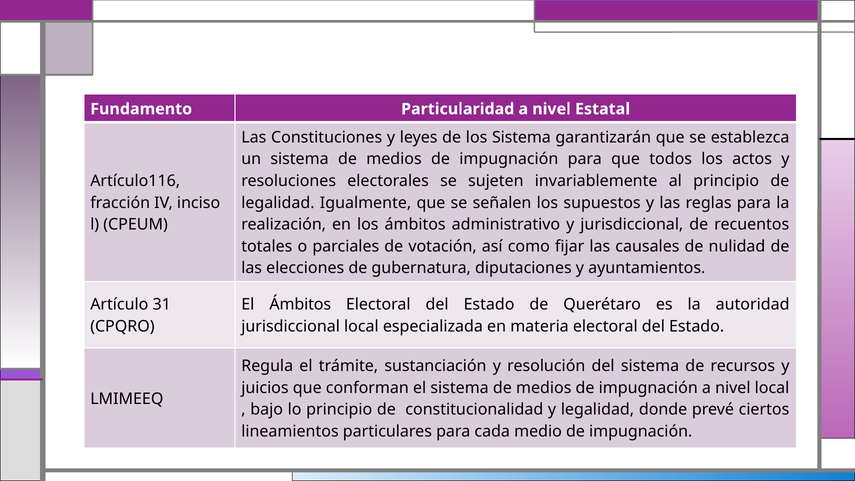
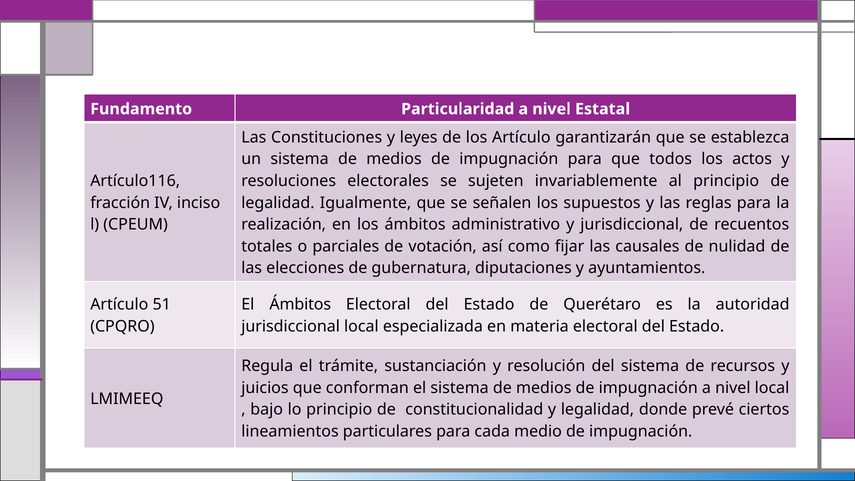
los Sistema: Sistema -> Artículo
31: 31 -> 51
